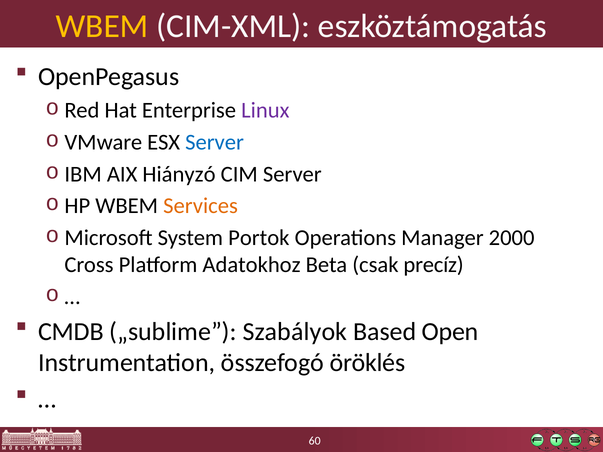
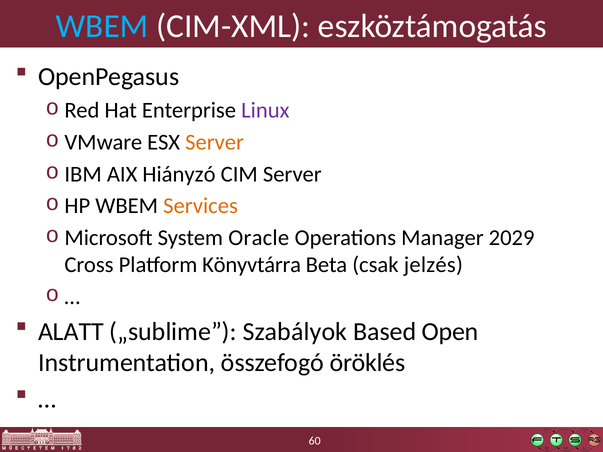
WBEM at (102, 26) colour: yellow -> light blue
Server at (215, 142) colour: blue -> orange
Portok: Portok -> Oracle
2000: 2000 -> 2029
Adatokhoz: Adatokhoz -> Könyvtárra
precíz: precíz -> jelzés
CMDB: CMDB -> ALATT
